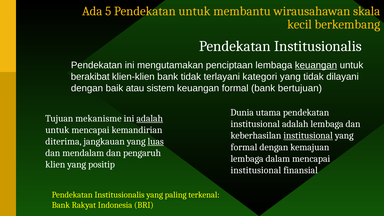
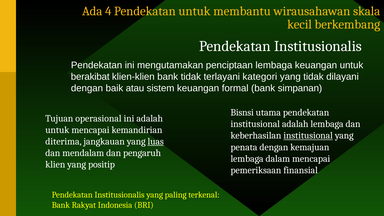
5: 5 -> 4
keuangan at (316, 65) underline: present -> none
bertujuan: bertujuan -> simpanan
Dunia: Dunia -> Bisnsi
mekanisme: mekanisme -> operasional
adalah at (150, 118) underline: present -> none
formal at (244, 147): formal -> penata
institusional at (256, 170): institusional -> pemeriksaan
